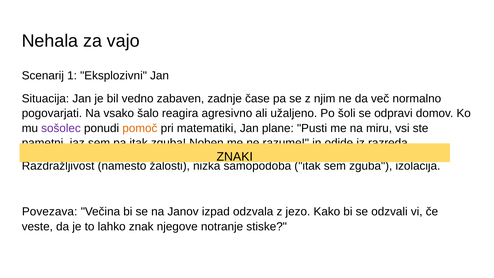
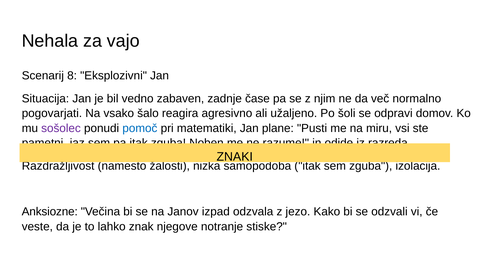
1: 1 -> 8
pomoč colour: orange -> blue
Povezava: Povezava -> Anksiozne
